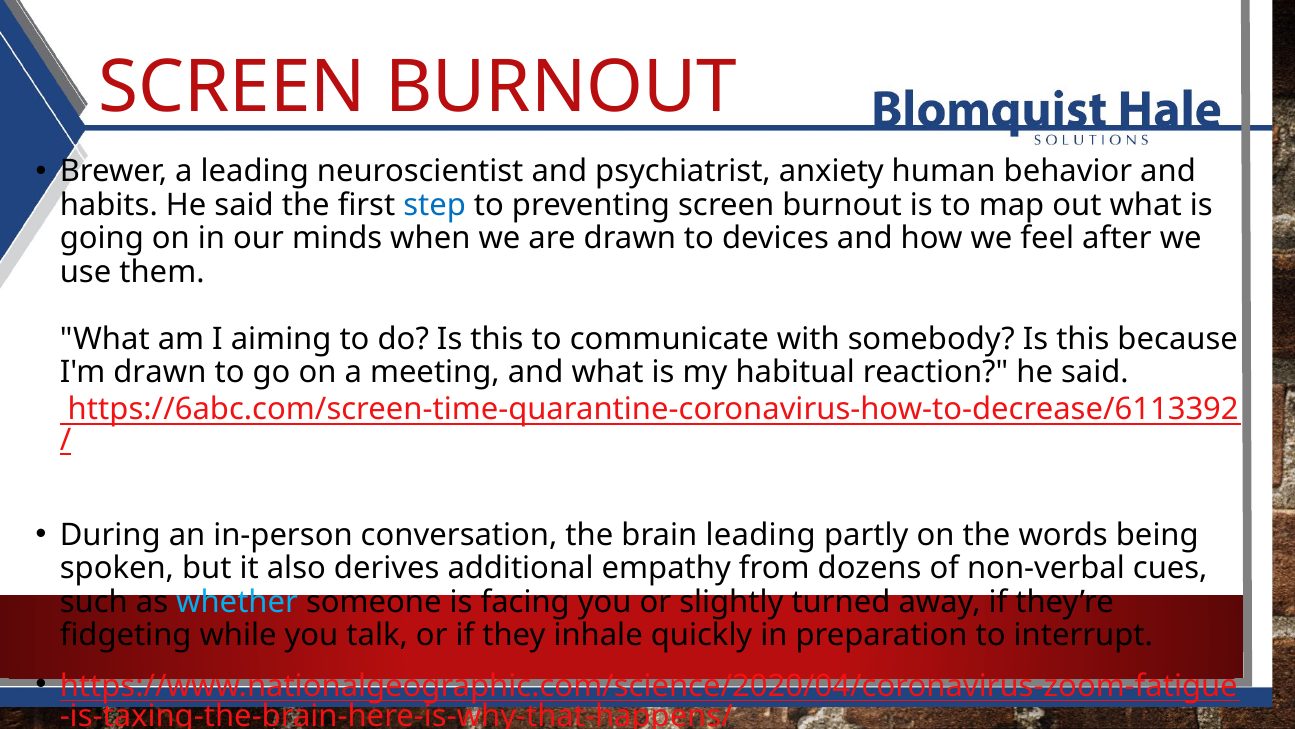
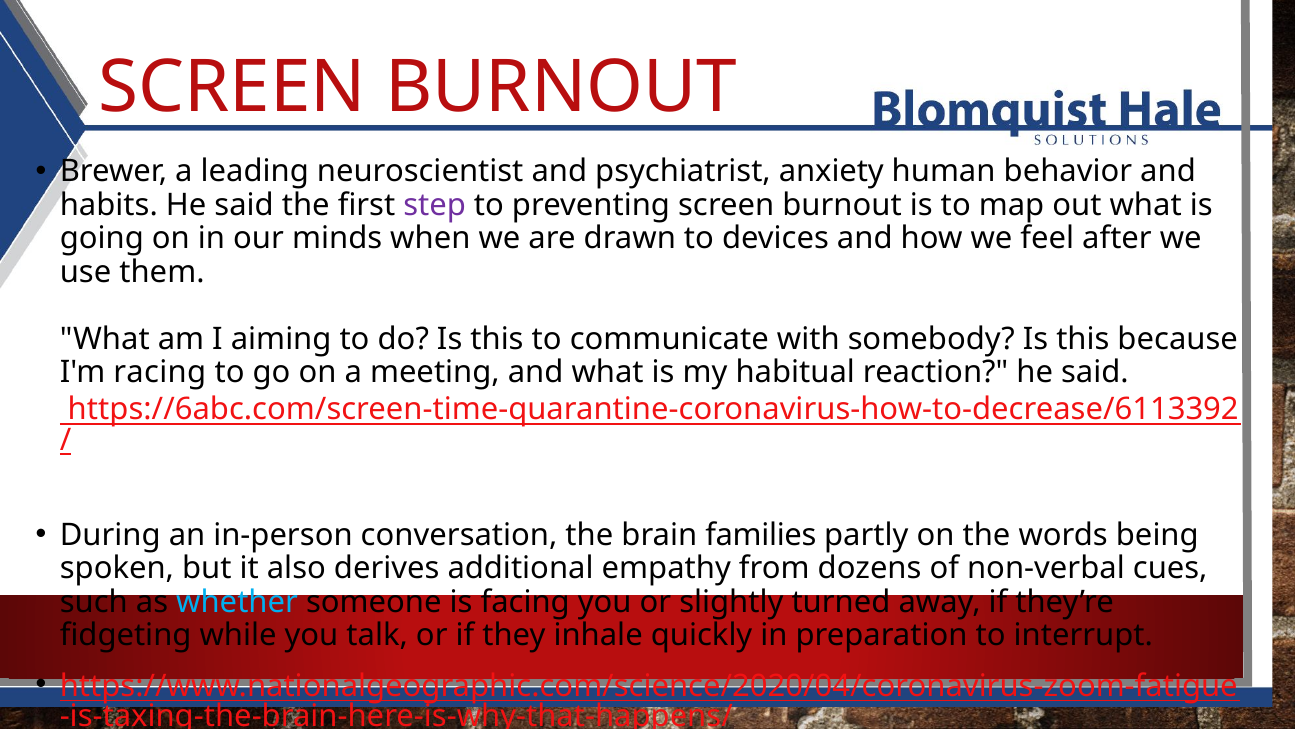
step colour: blue -> purple
I'm drawn: drawn -> racing
brain leading: leading -> families
